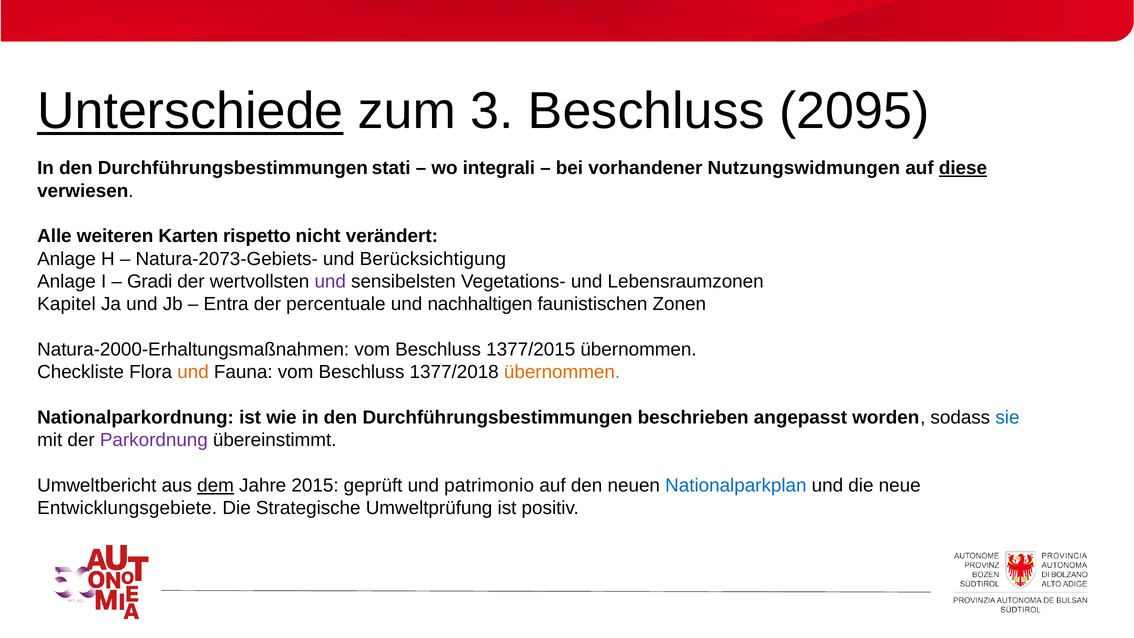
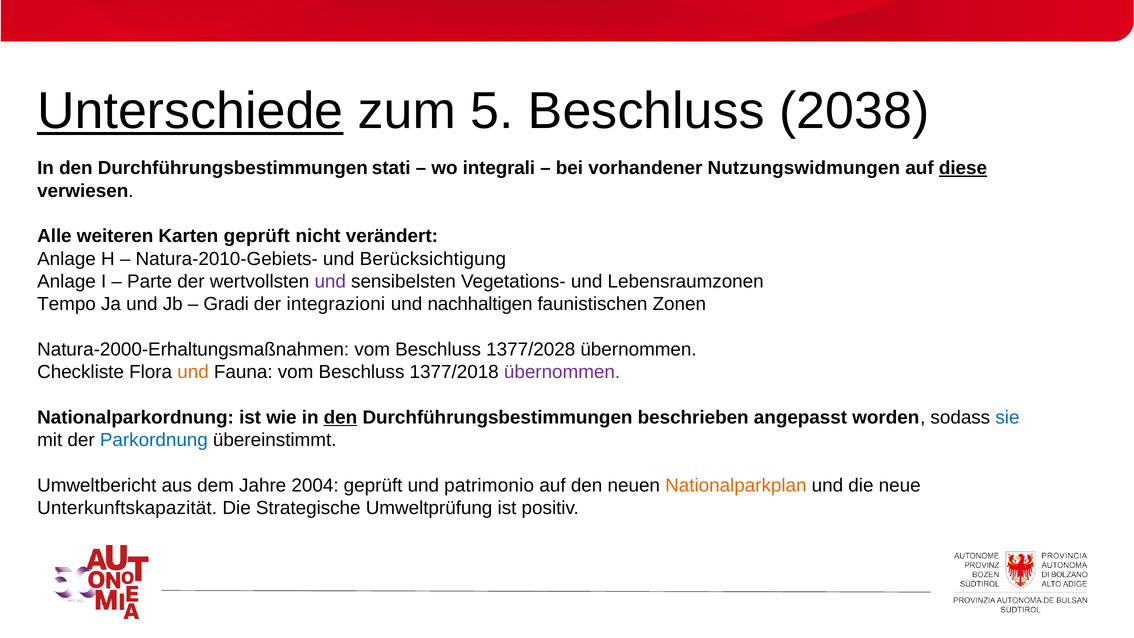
3: 3 -> 5
2095: 2095 -> 2038
Karten rispetto: rispetto -> geprüft
Natura-2073-Gebiets-: Natura-2073-Gebiets- -> Natura-2010-Gebiets-
Gradi: Gradi -> Parte
Kapitel: Kapitel -> Tempo
Entra: Entra -> Gradi
percentuale: percentuale -> integrazioni
1377/2015: 1377/2015 -> 1377/2028
übernommen at (562, 372) colour: orange -> purple
den at (340, 417) underline: none -> present
Parkordnung colour: purple -> blue
dem underline: present -> none
2015: 2015 -> 2004
Nationalparkplan colour: blue -> orange
Entwicklungsgebiete: Entwicklungsgebiete -> Unterkunftskapazität
